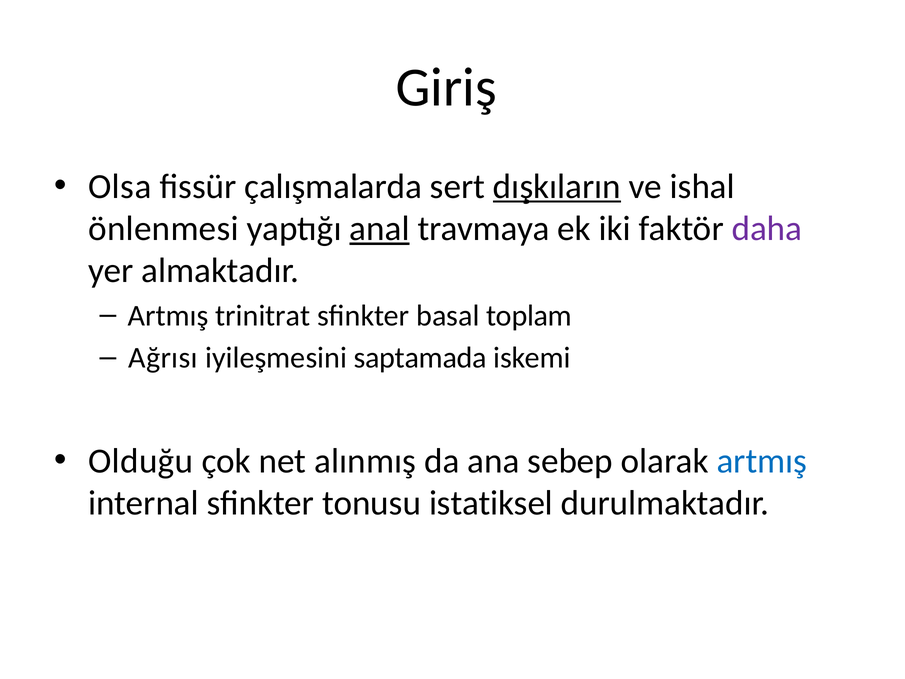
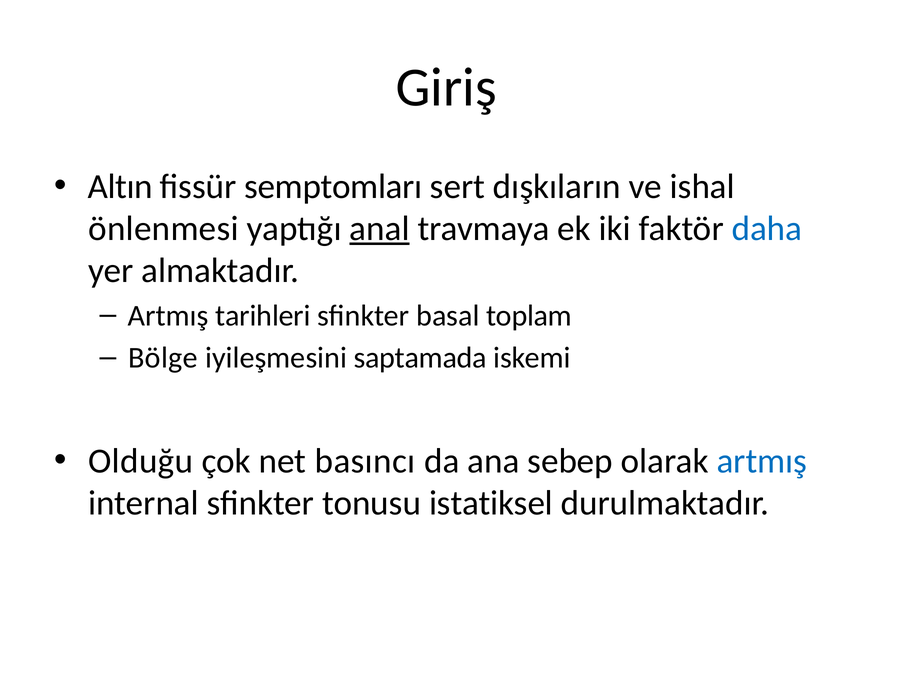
Olsa: Olsa -> Altın
çalışmalarda: çalışmalarda -> semptomları
dışkıların underline: present -> none
daha colour: purple -> blue
trinitrat: trinitrat -> tarihleri
Ağrısı: Ağrısı -> Bölge
alınmış: alınmış -> basıncı
